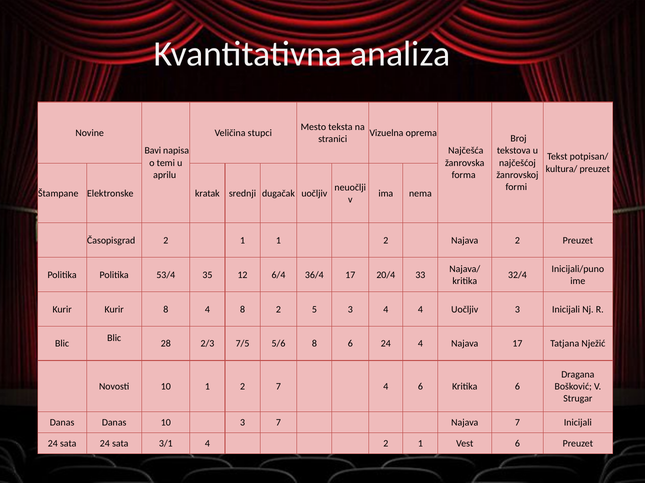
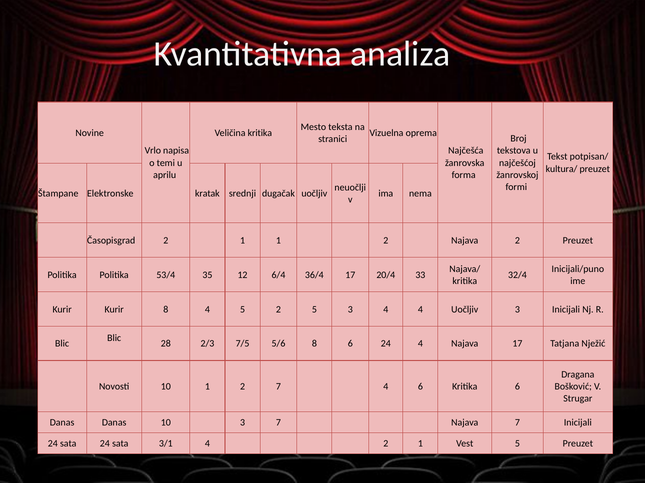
Veličina stupci: stupci -> kritika
Bavi: Bavi -> Vrlo
4 8: 8 -> 5
Vest 6: 6 -> 5
